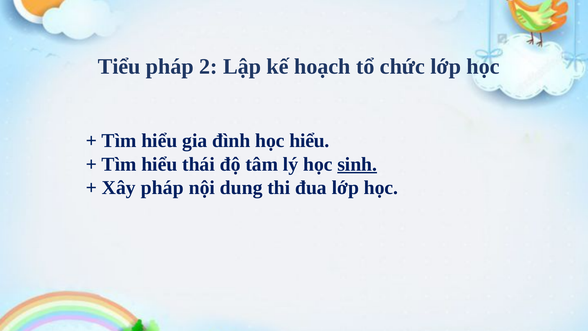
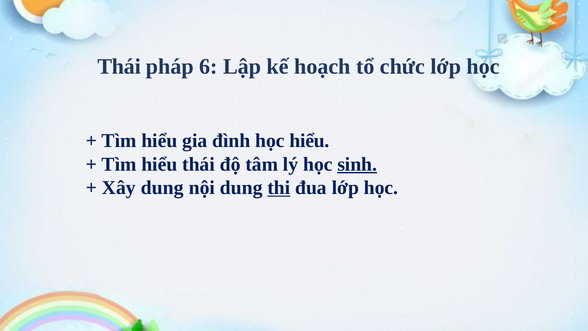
Tiểu at (119, 66): Tiểu -> Thái
2: 2 -> 6
Xây pháp: pháp -> dung
thi underline: none -> present
